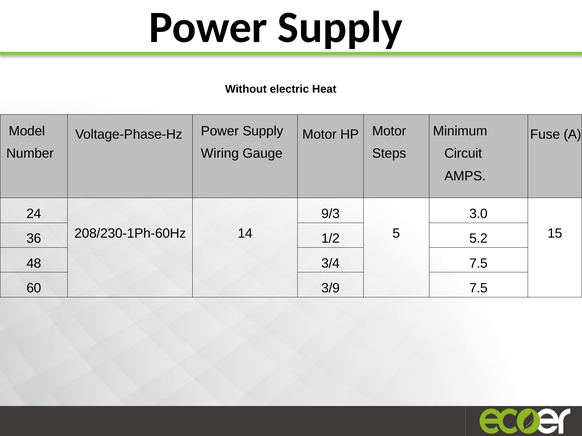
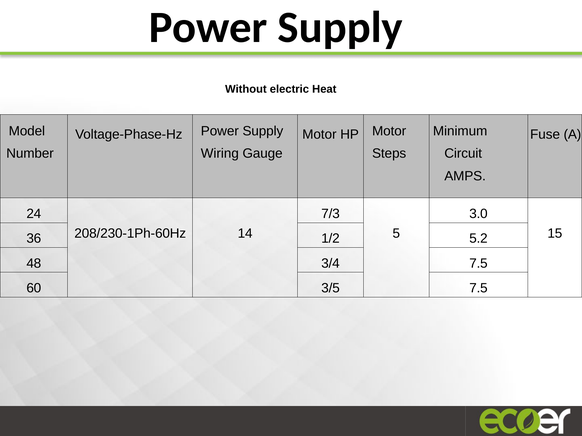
9/3: 9/3 -> 7/3
3/9: 3/9 -> 3/5
